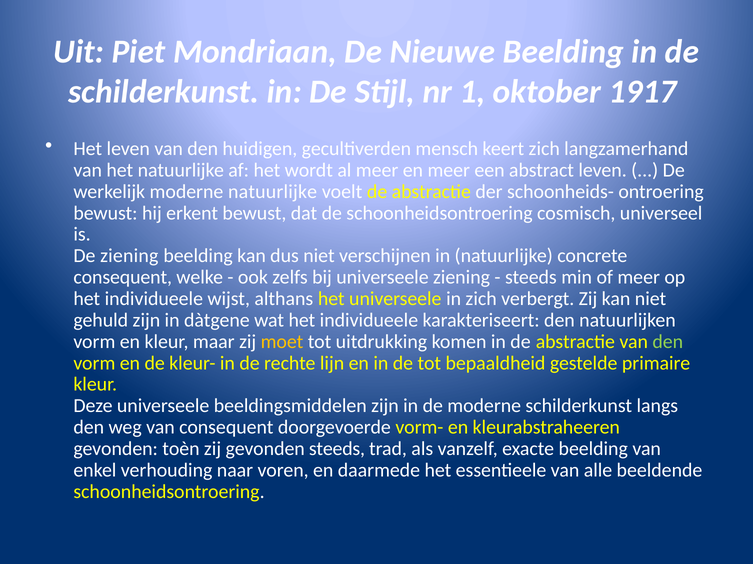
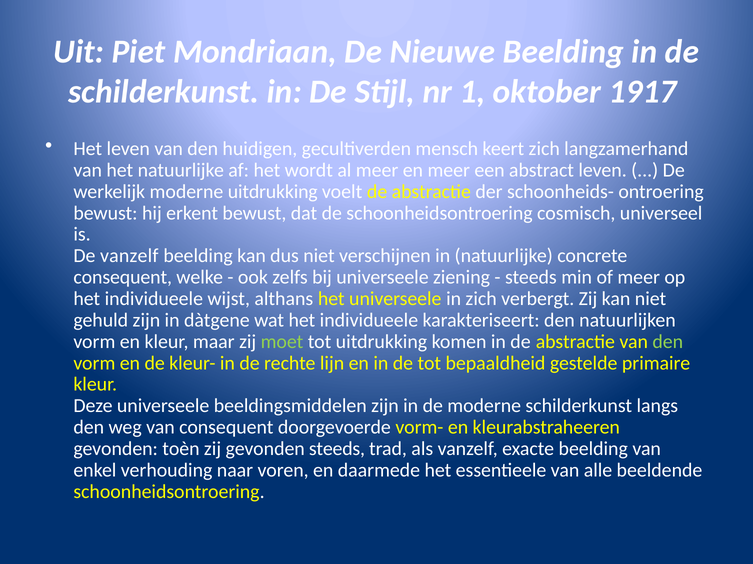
moderne natuurlijke: natuurlijke -> uitdrukking
De ziening: ziening -> vanzelf
moet colour: yellow -> light green
